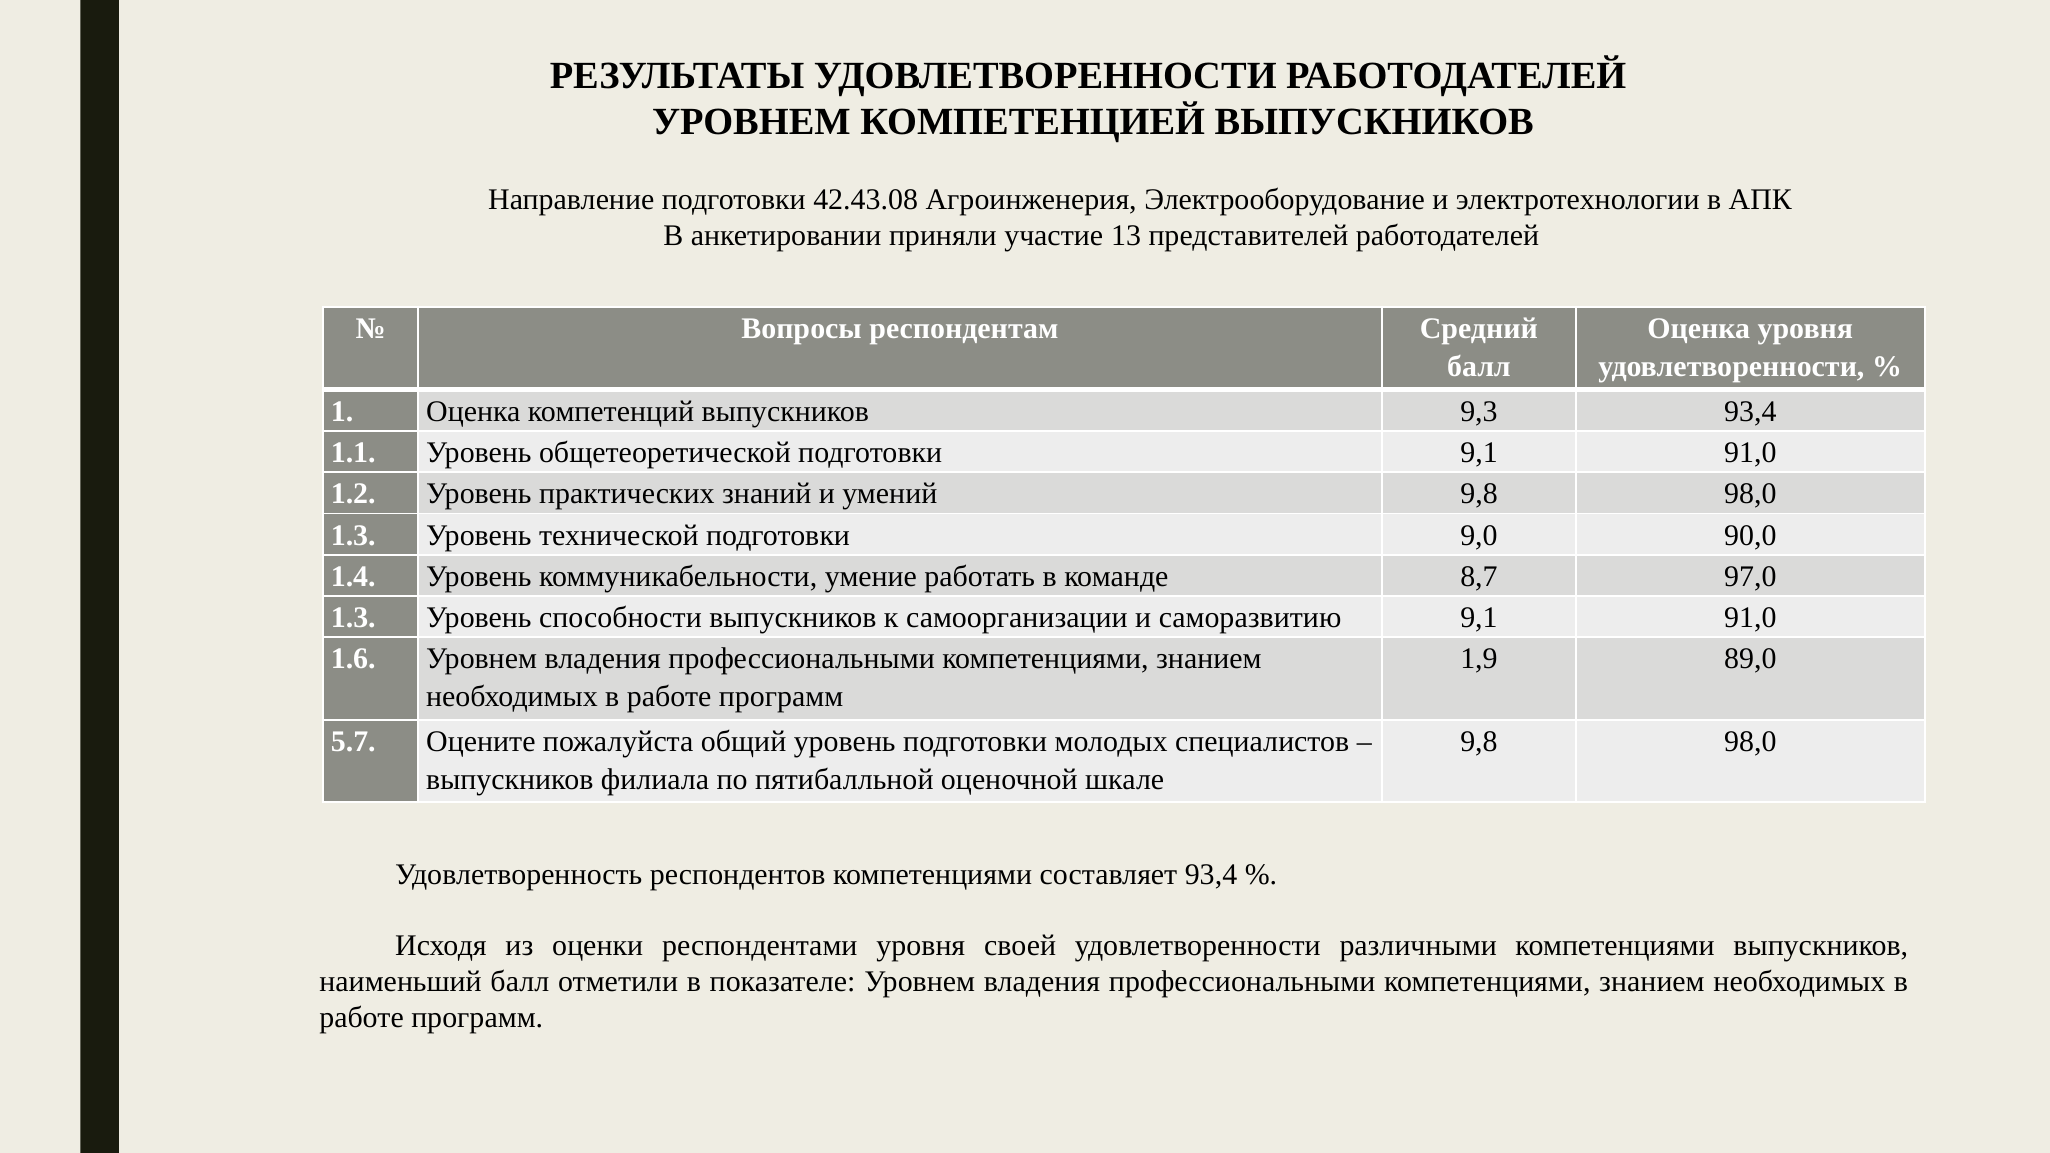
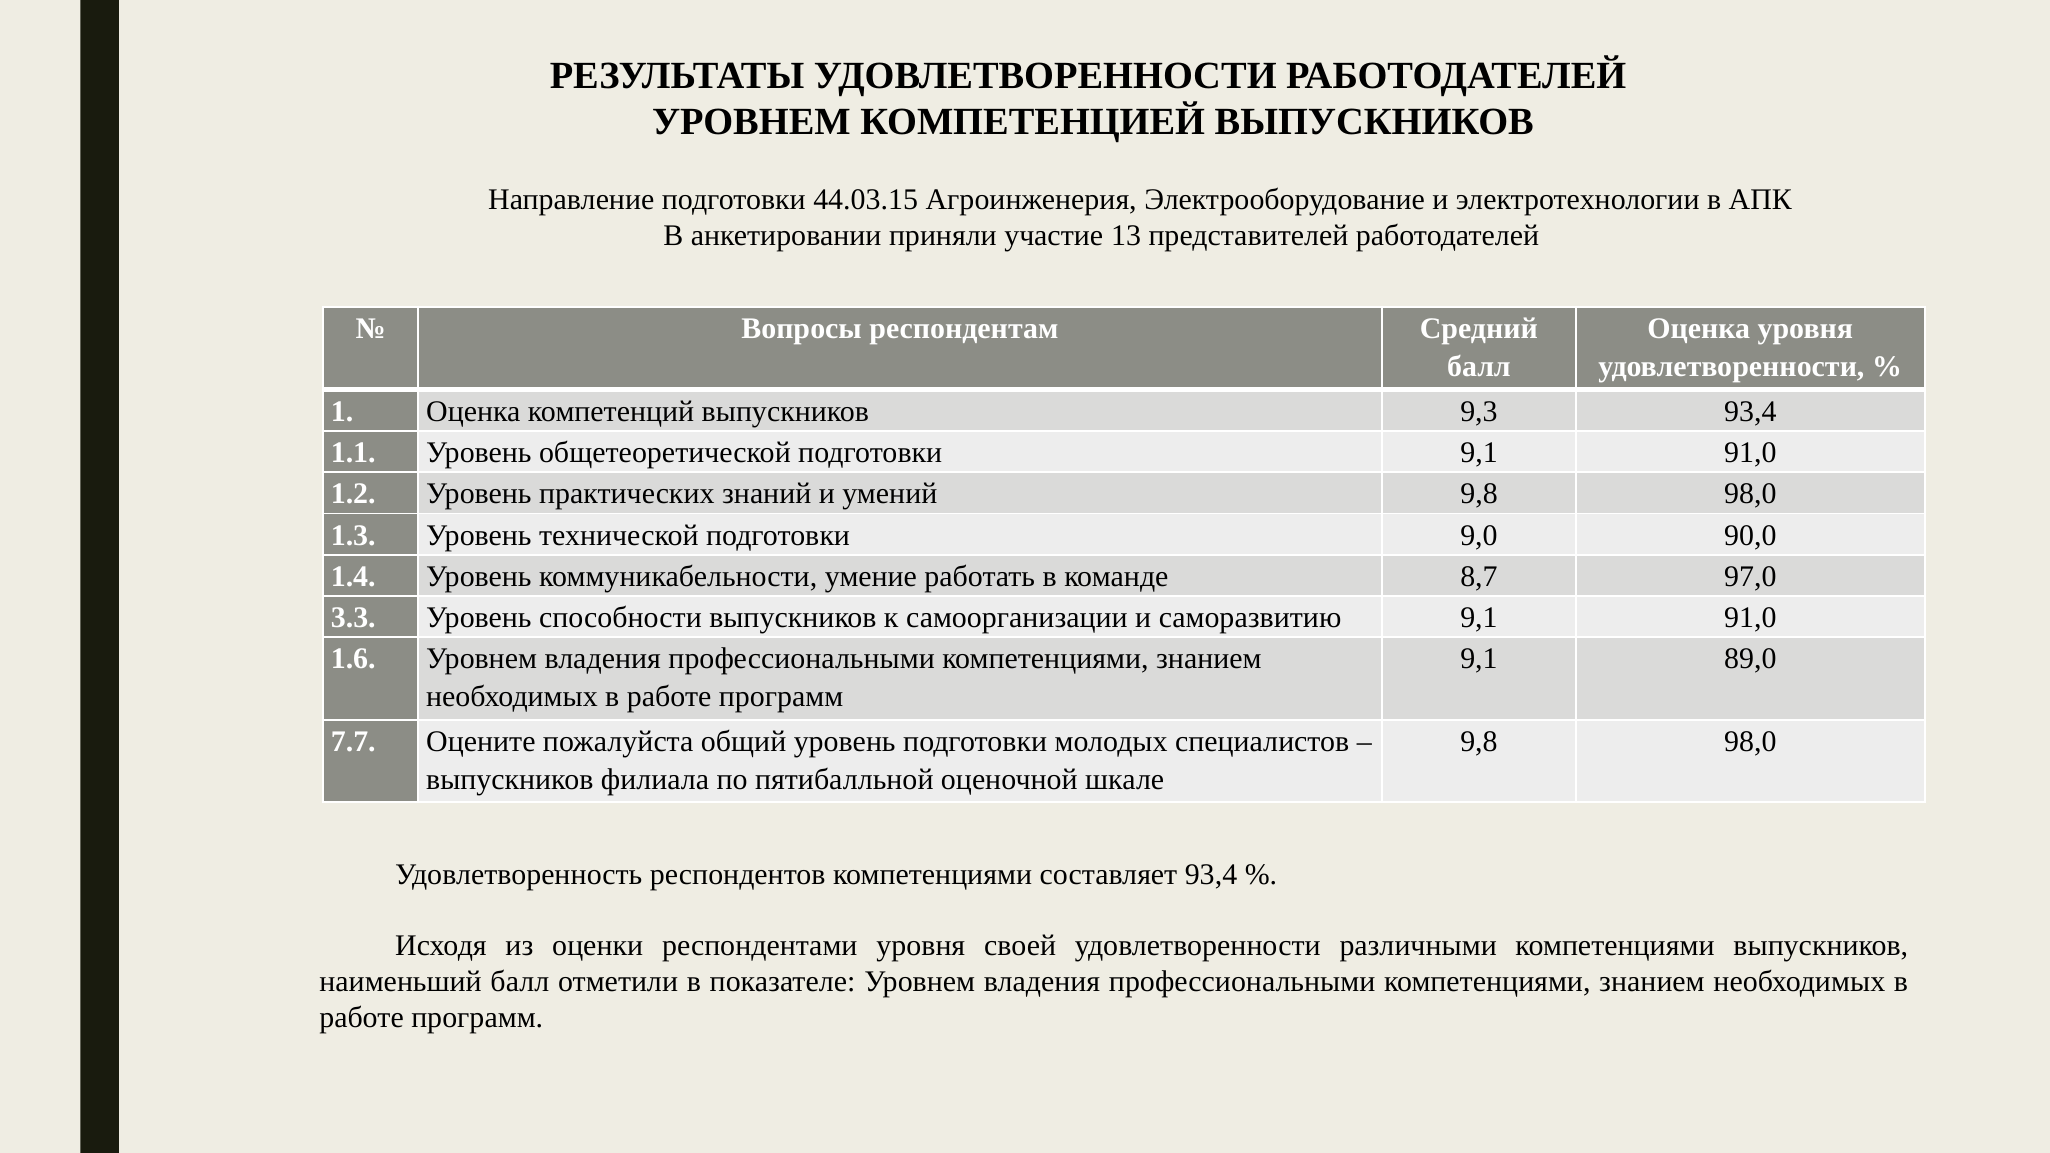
42.43.08: 42.43.08 -> 44.03.15
1.3 at (353, 618): 1.3 -> 3.3
1,9 at (1479, 659): 1,9 -> 9,1
5.7: 5.7 -> 7.7
